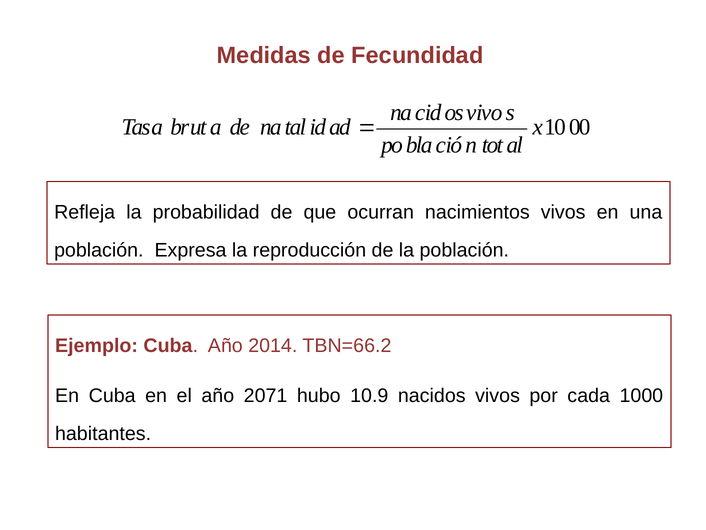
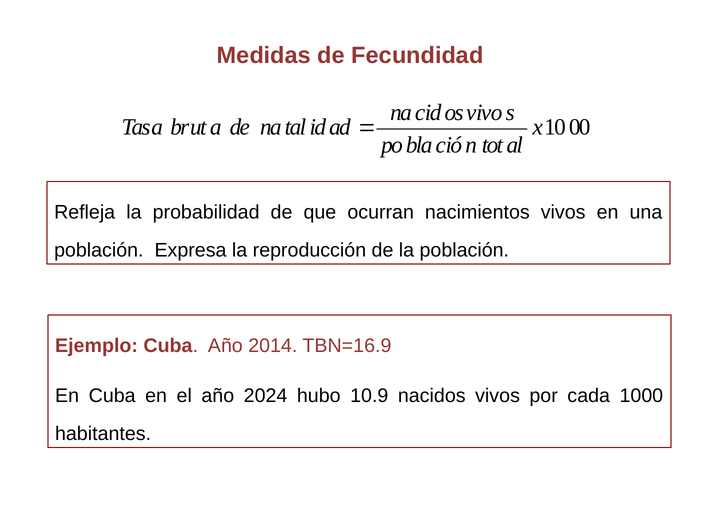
TBN=66.2: TBN=66.2 -> TBN=16.9
2071: 2071 -> 2024
